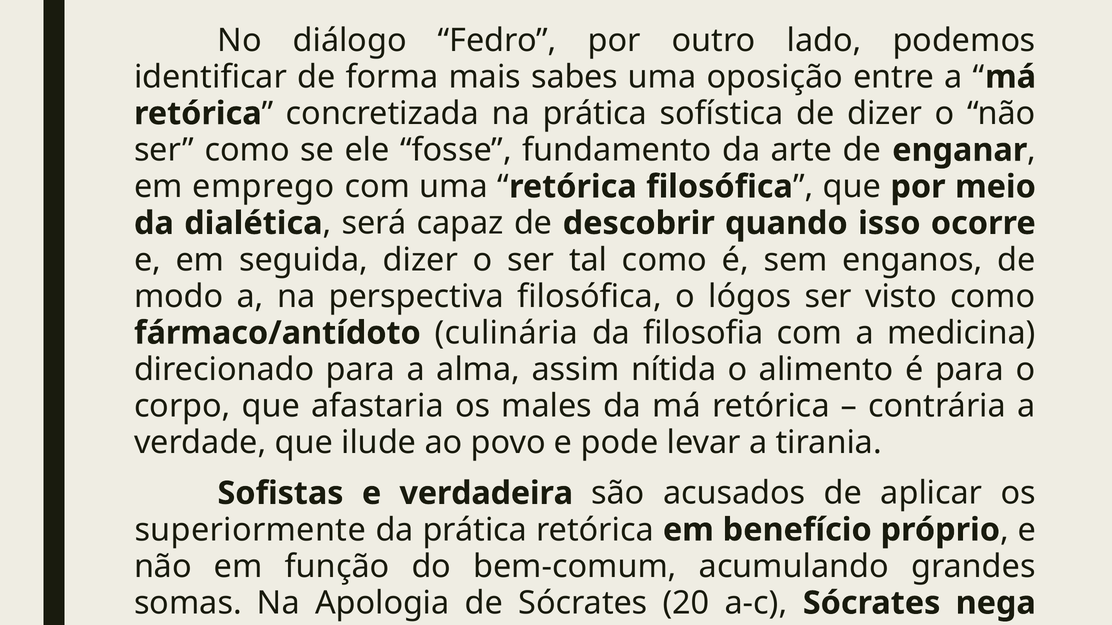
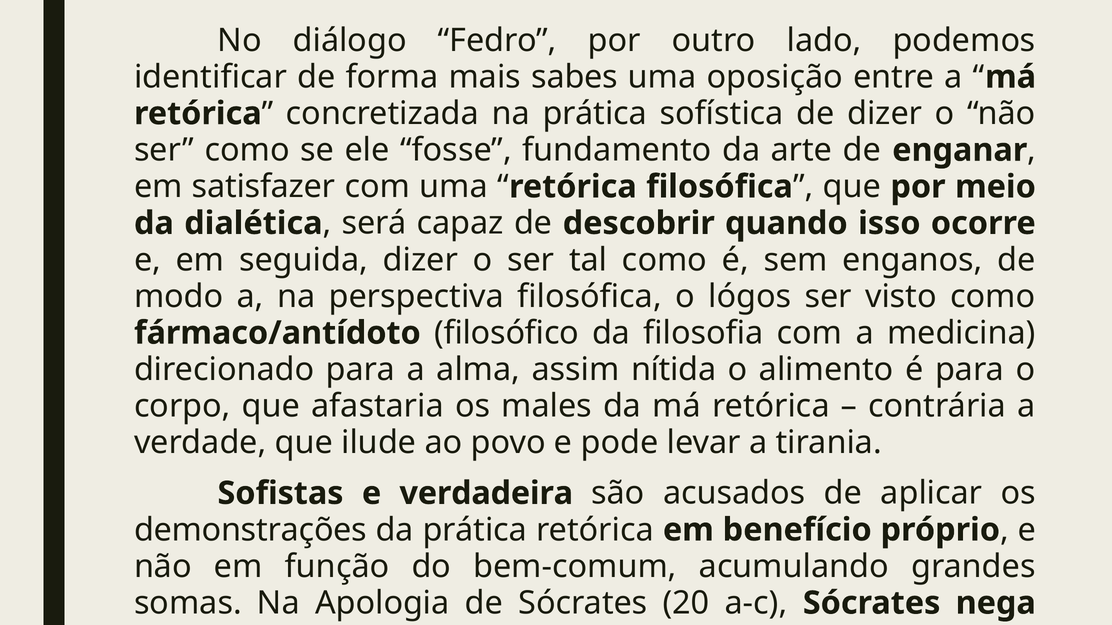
emprego: emprego -> satisfazer
culinária: culinária -> filosófico
superiormente: superiormente -> demonstrações
